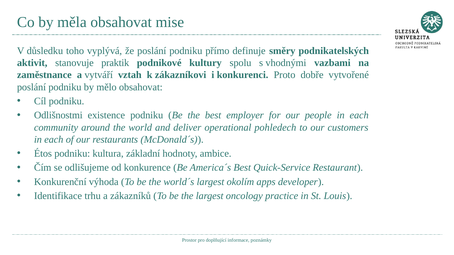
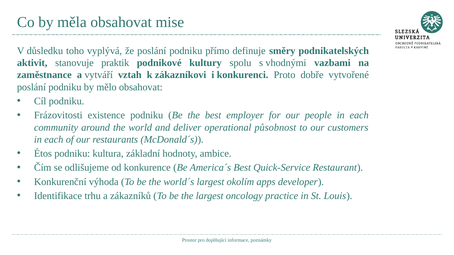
Odlišnostmi: Odlišnostmi -> Frázovitosti
pohledech: pohledech -> působnost
